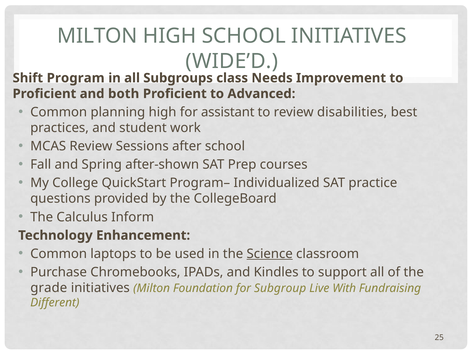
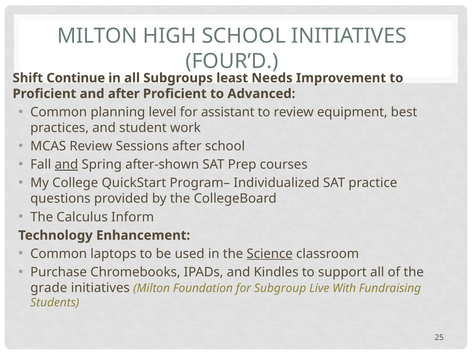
WIDE’D: WIDE’D -> FOUR’D
Program: Program -> Continue
class: class -> least
and both: both -> after
planning high: high -> level
disabilities: disabilities -> equipment
and at (66, 165) underline: none -> present
Different: Different -> Students
